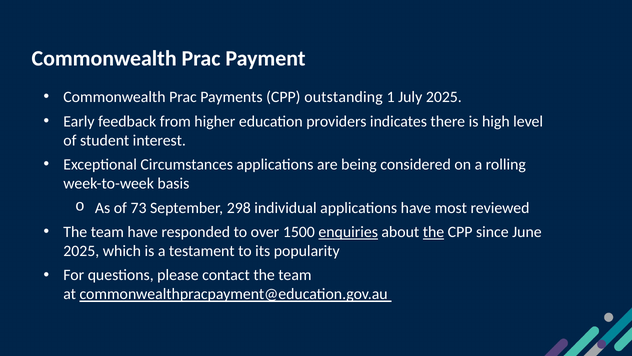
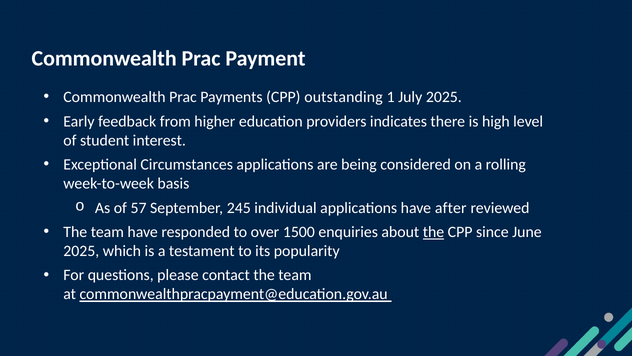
73: 73 -> 57
298: 298 -> 245
most: most -> after
enquiries underline: present -> none
